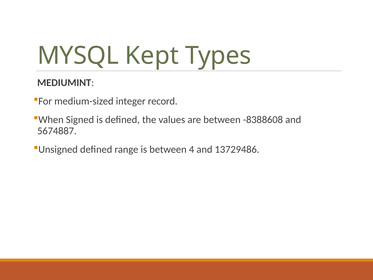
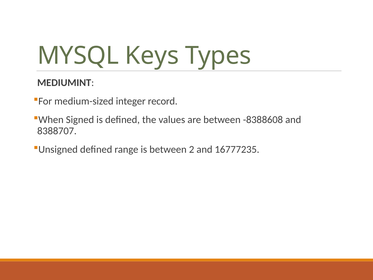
Kept: Kept -> Keys
5674887: 5674887 -> 8388707
4: 4 -> 2
13729486: 13729486 -> 16777235
